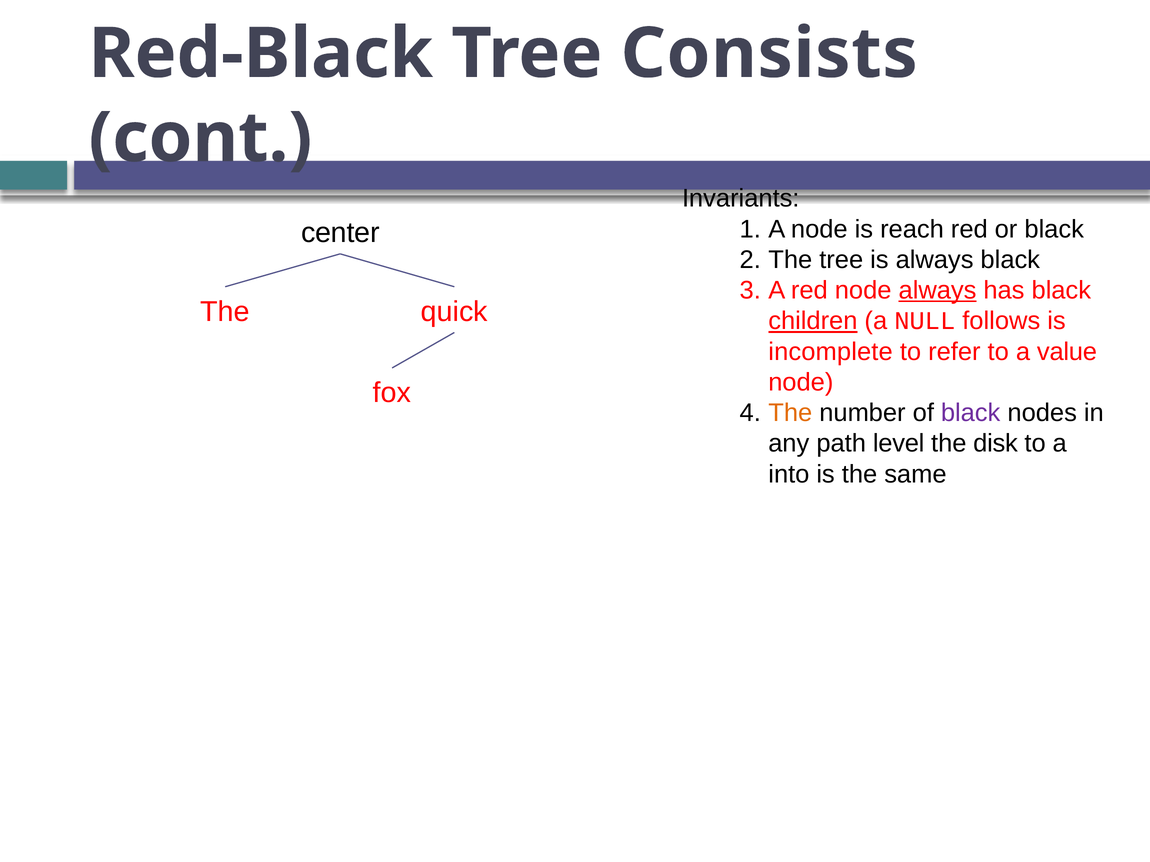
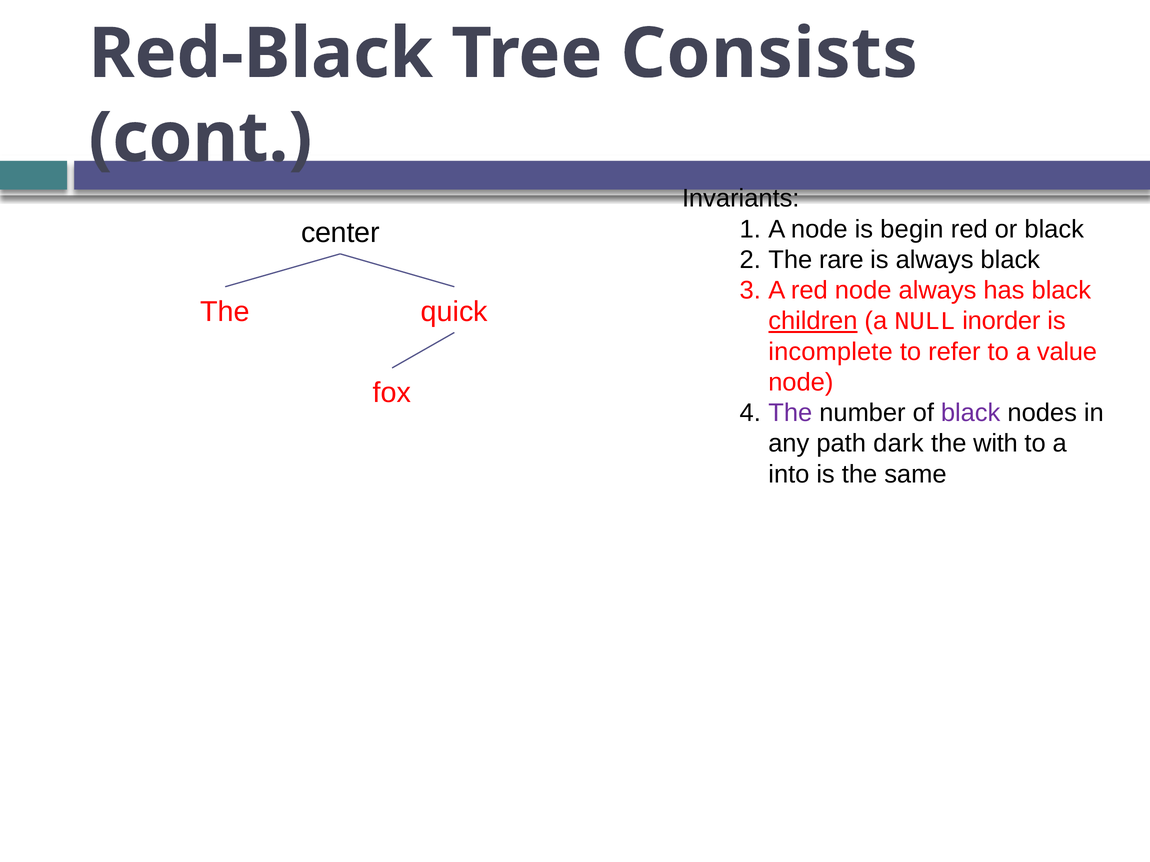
reach: reach -> begin
The tree: tree -> rare
always at (938, 291) underline: present -> none
follows: follows -> inorder
The at (790, 413) colour: orange -> purple
level: level -> dark
disk: disk -> with
